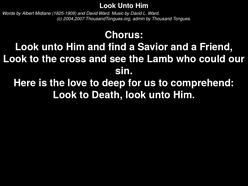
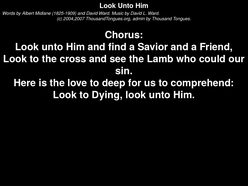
Death: Death -> Dying
